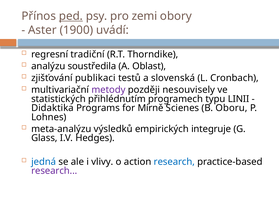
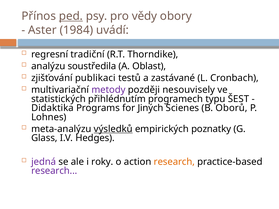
zemi: zemi -> vědy
1900: 1900 -> 1984
slovenská: slovenská -> zastávané
LINII: LINII -> ŠEST
Mírně: Mírně -> Jiných
Oboru: Oboru -> Oborů
výsledků underline: none -> present
integruje: integruje -> poznatky
jedná colour: blue -> purple
vlivy: vlivy -> roky
research at (174, 162) colour: blue -> orange
